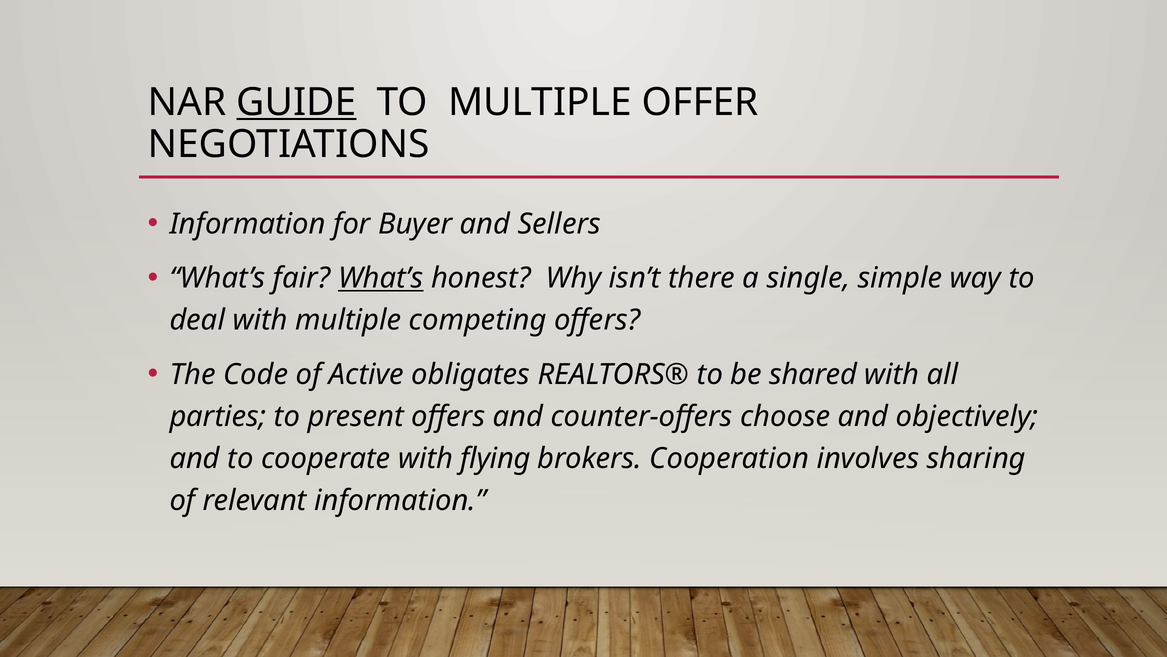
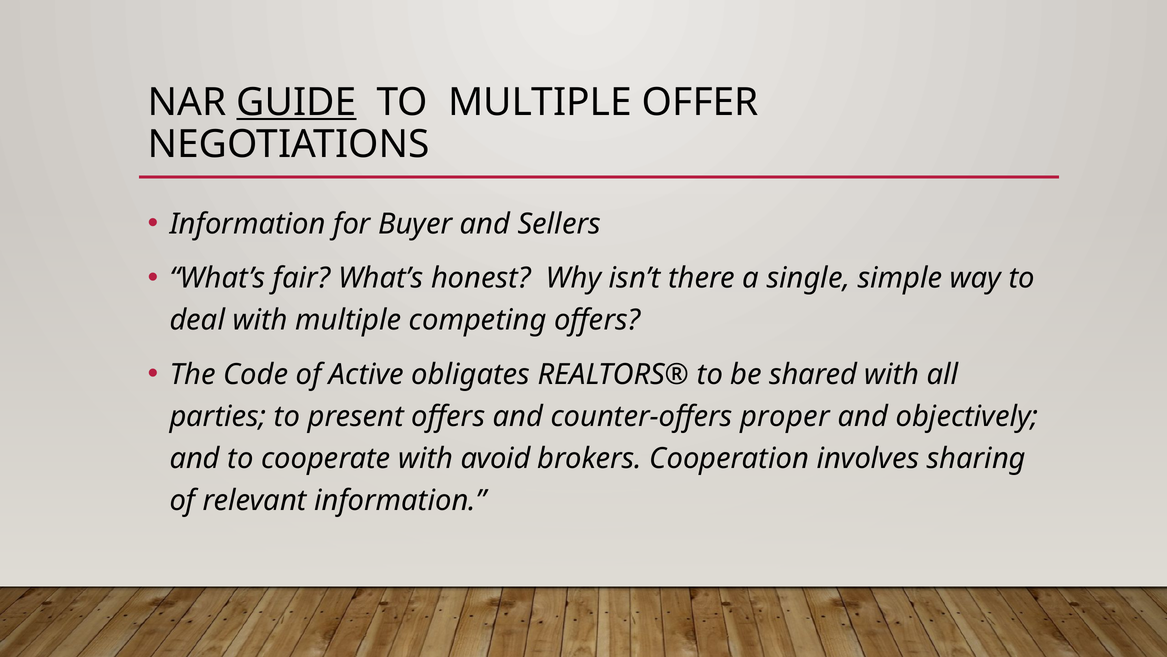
What’s at (381, 278) underline: present -> none
choose: choose -> proper
flying: flying -> avoid
